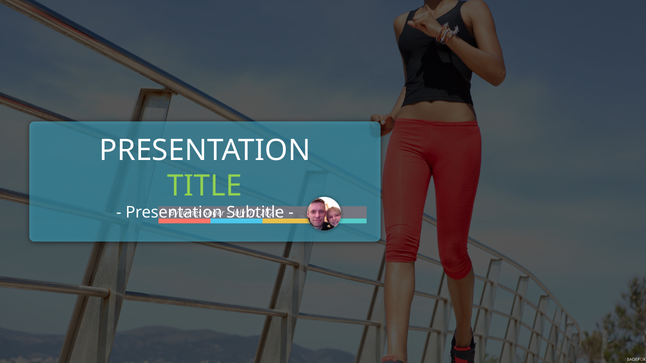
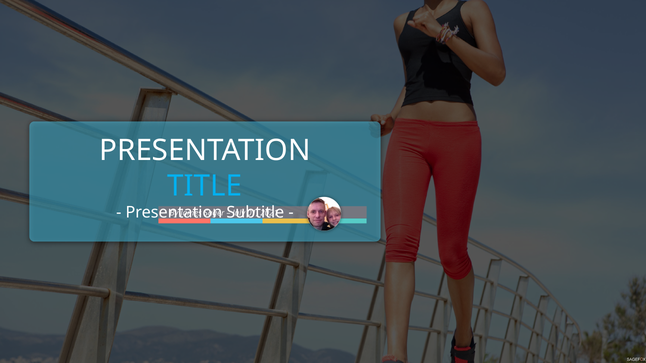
TITLE colour: light green -> light blue
